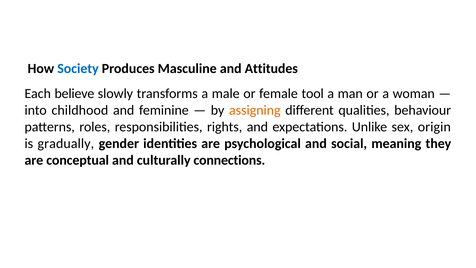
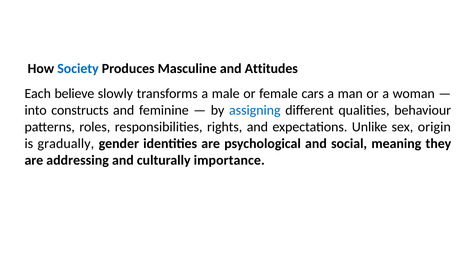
tool: tool -> cars
childhood: childhood -> constructs
assigning colour: orange -> blue
conceptual: conceptual -> addressing
connections: connections -> importance
